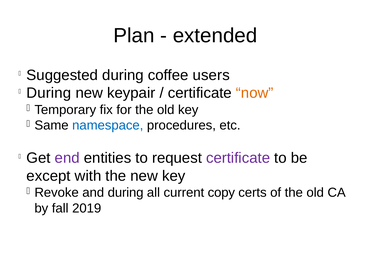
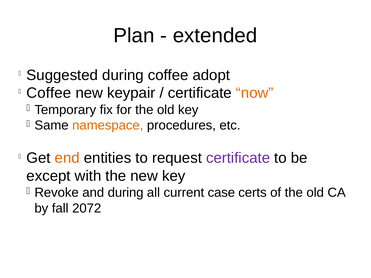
users: users -> adopt
During at (49, 93): During -> Coffee
namespace colour: blue -> orange
end colour: purple -> orange
copy: copy -> case
2019: 2019 -> 2072
